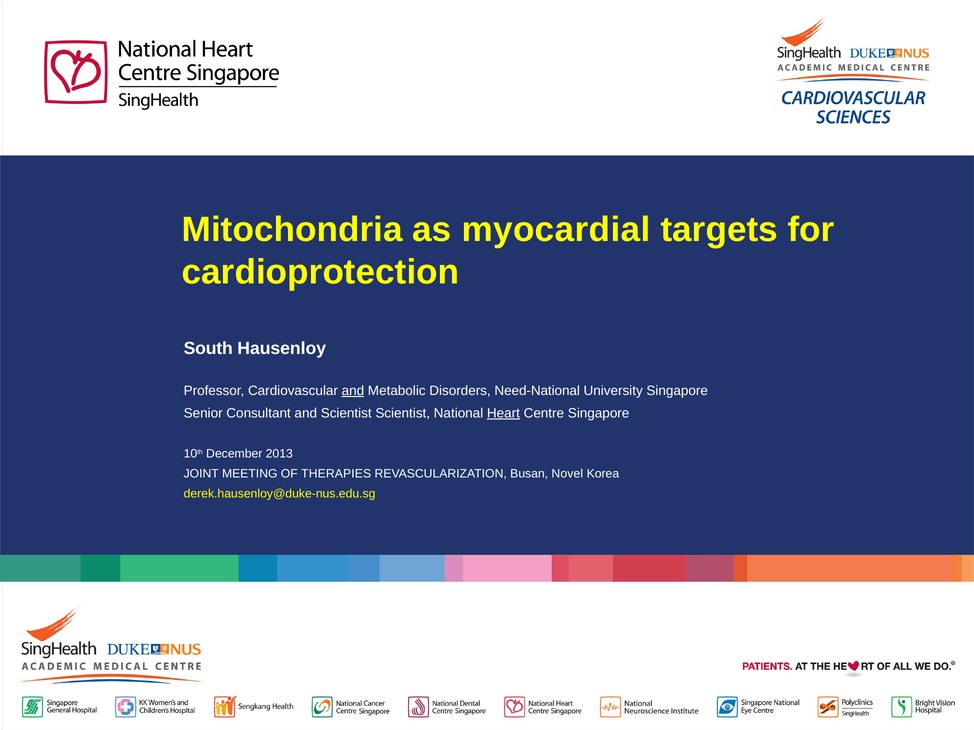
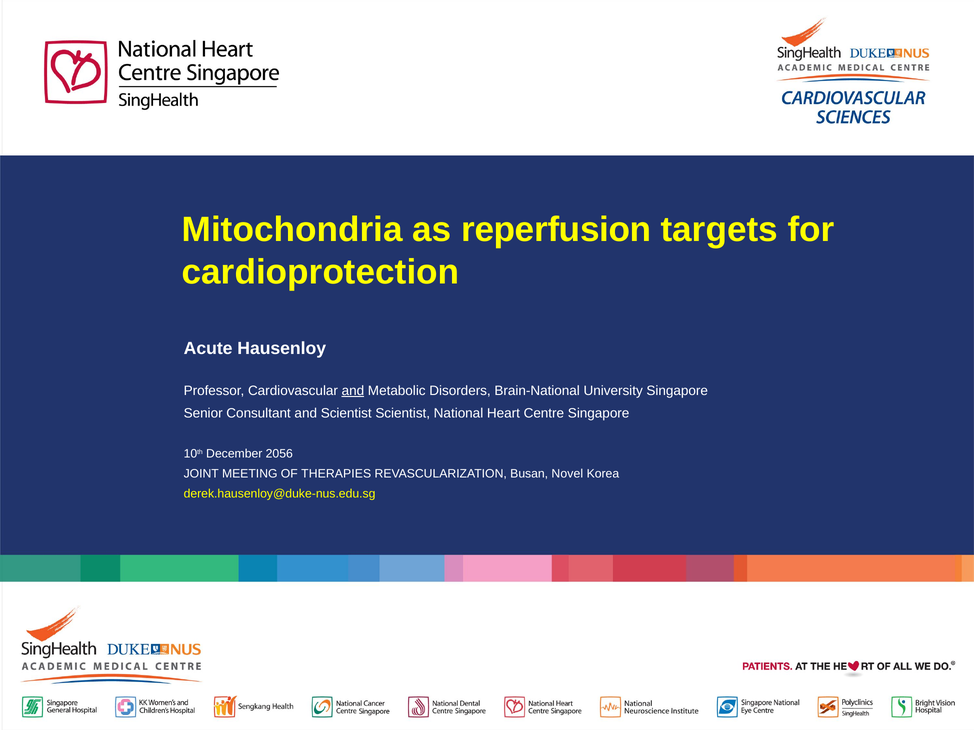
myocardial: myocardial -> reperfusion
South: South -> Acute
Need-National: Need-National -> Brain-National
Heart underline: present -> none
2013: 2013 -> 2056
